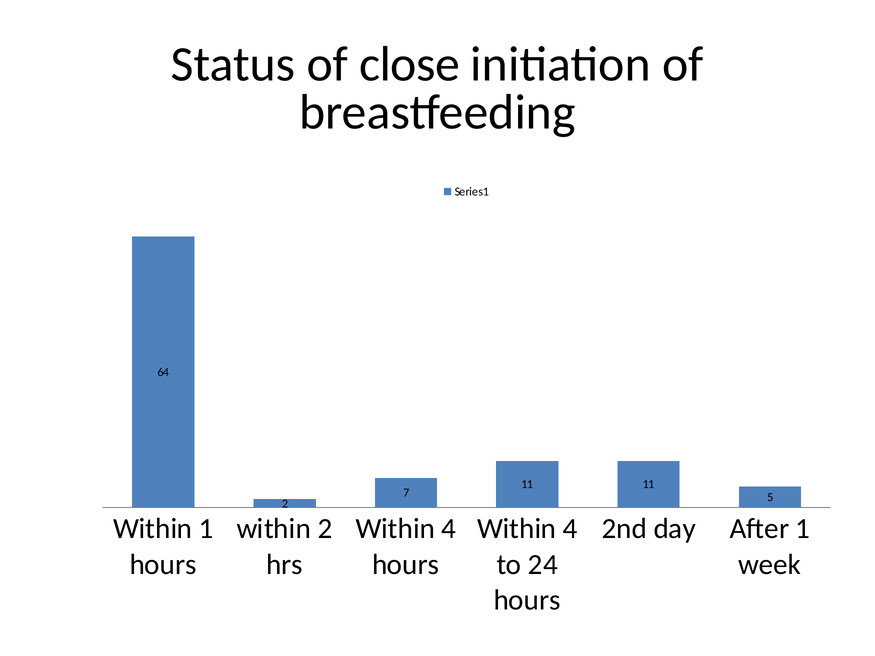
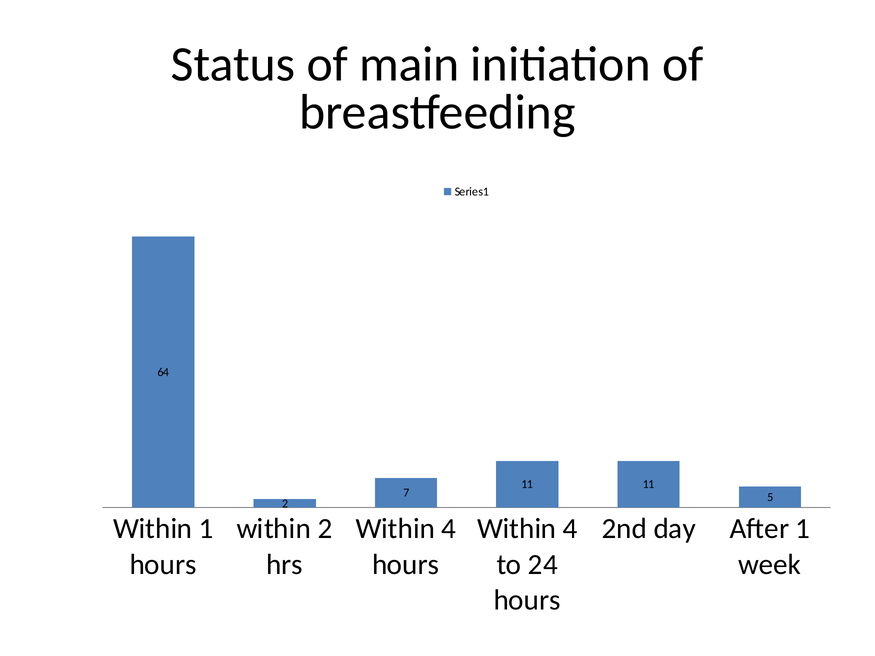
close: close -> main
